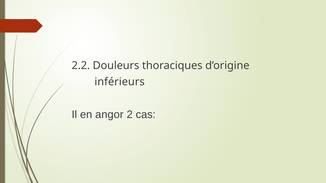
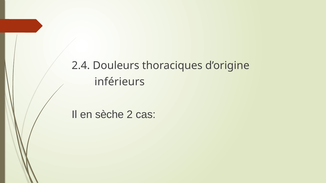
2.2: 2.2 -> 2.4
angor: angor -> sèche
